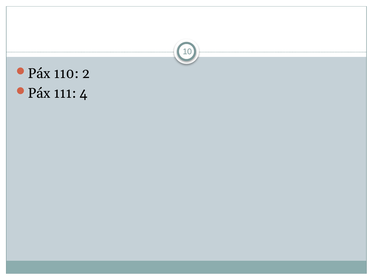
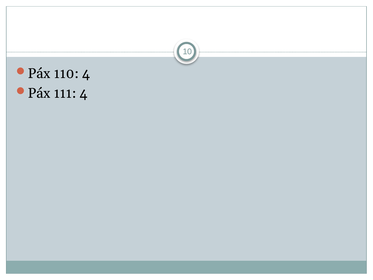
110 2: 2 -> 4
